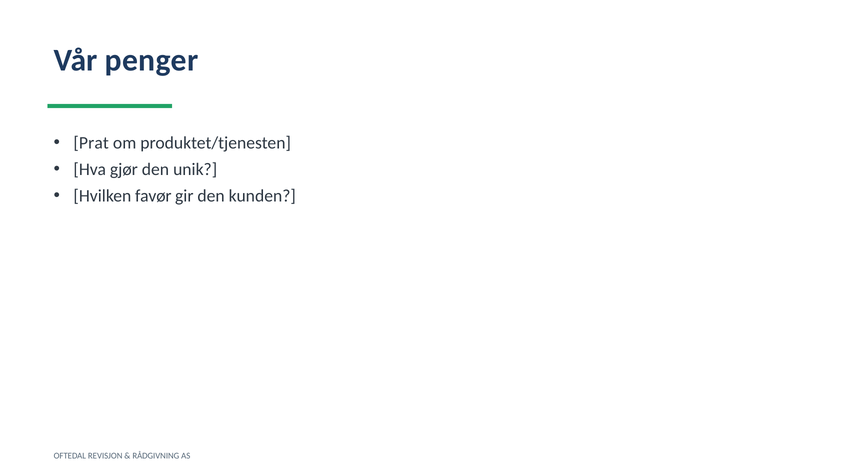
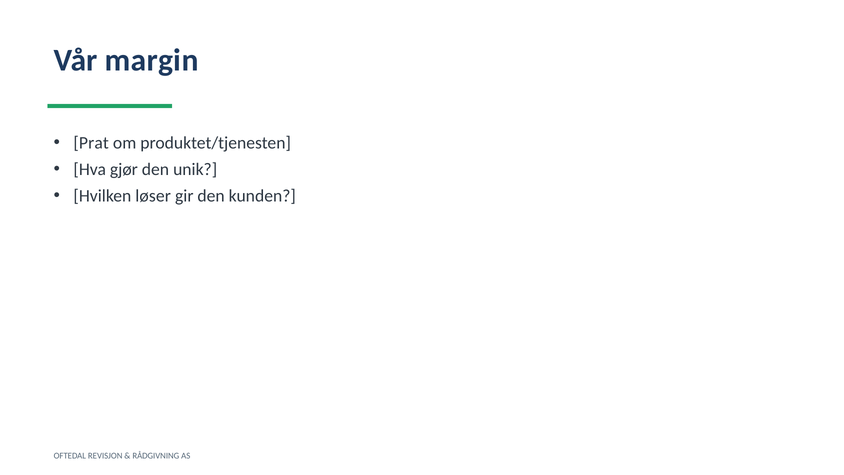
penger: penger -> margin
favør: favør -> løser
